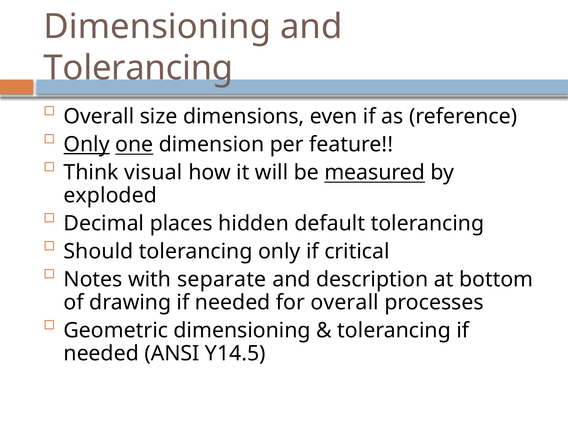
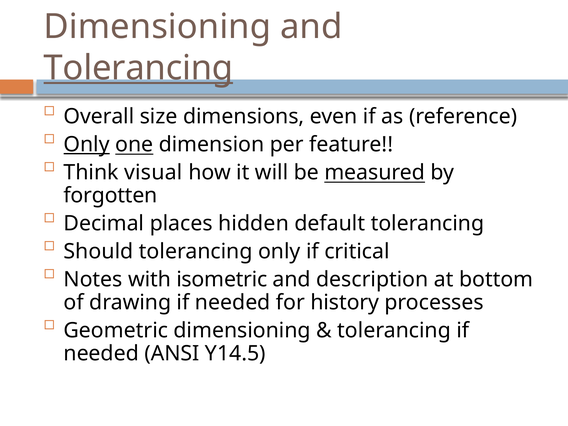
Tolerancing at (138, 68) underline: none -> present
exploded: exploded -> forgotten
separate: separate -> isometric
for overall: overall -> history
